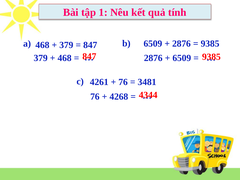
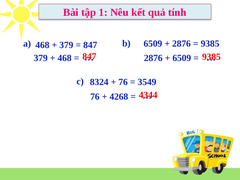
4261: 4261 -> 8324
3481: 3481 -> 3549
